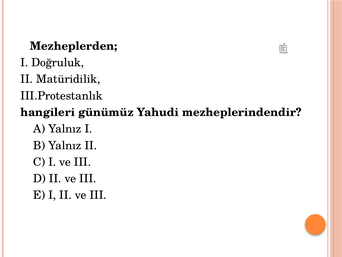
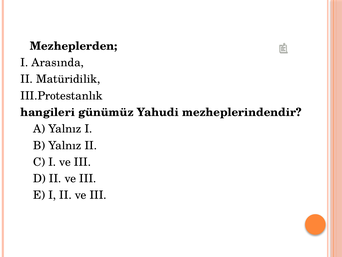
Doğruluk: Doğruluk -> Arasında
